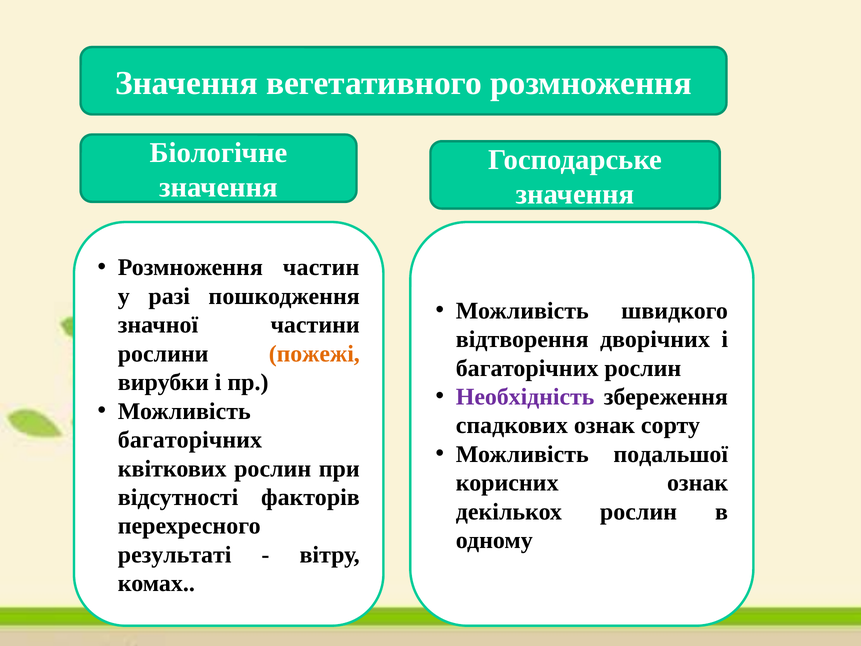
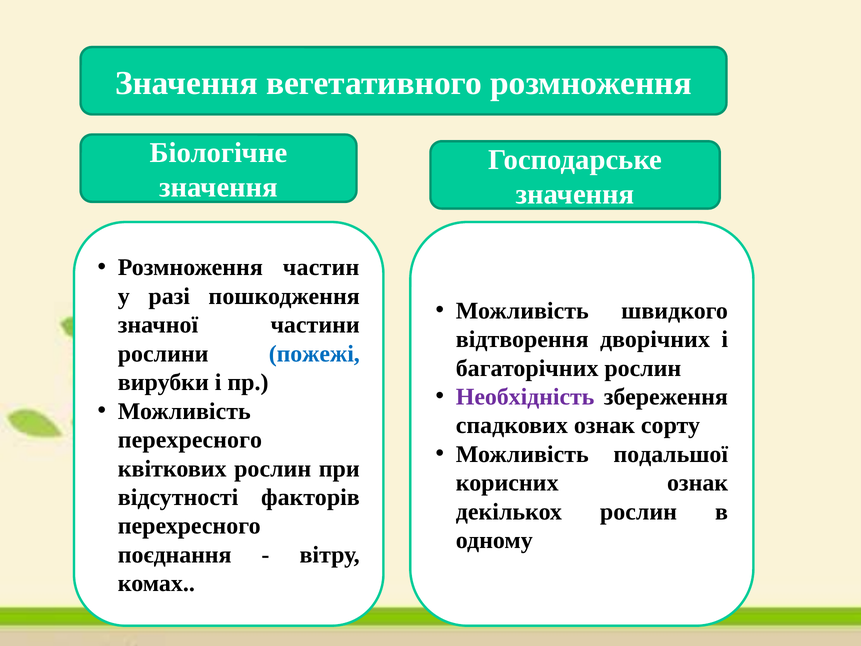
пожежі colour: orange -> blue
багаторічних at (190, 440): багаторічних -> перехресного
результаті: результаті -> поєднання
